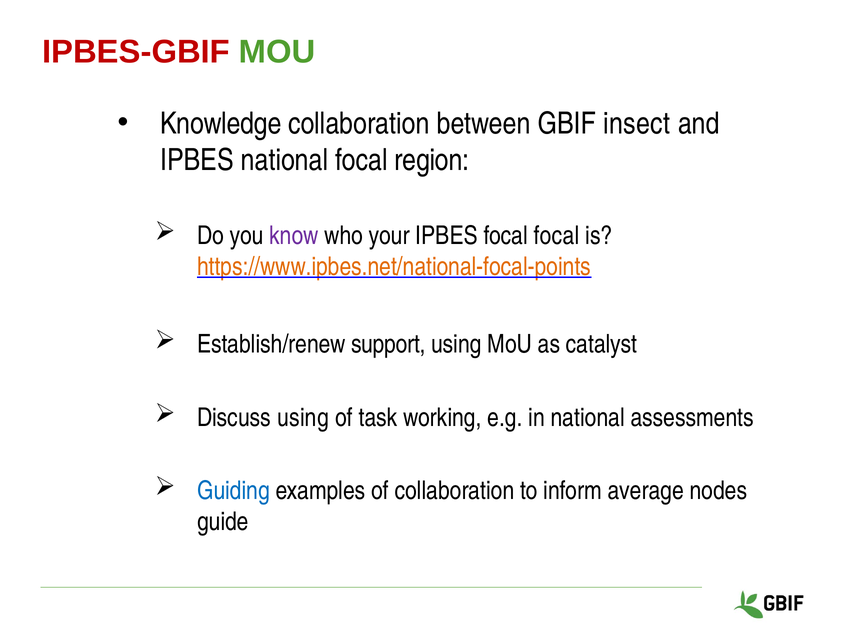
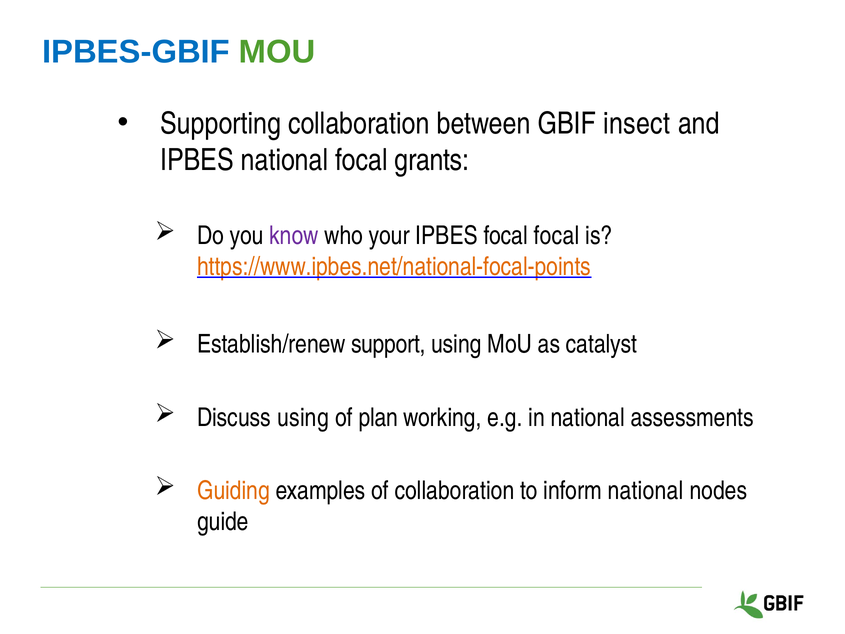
IPBES-GBIF colour: red -> blue
Knowledge: Knowledge -> Supporting
region: region -> grants
task: task -> plan
Guiding colour: blue -> orange
inform average: average -> national
